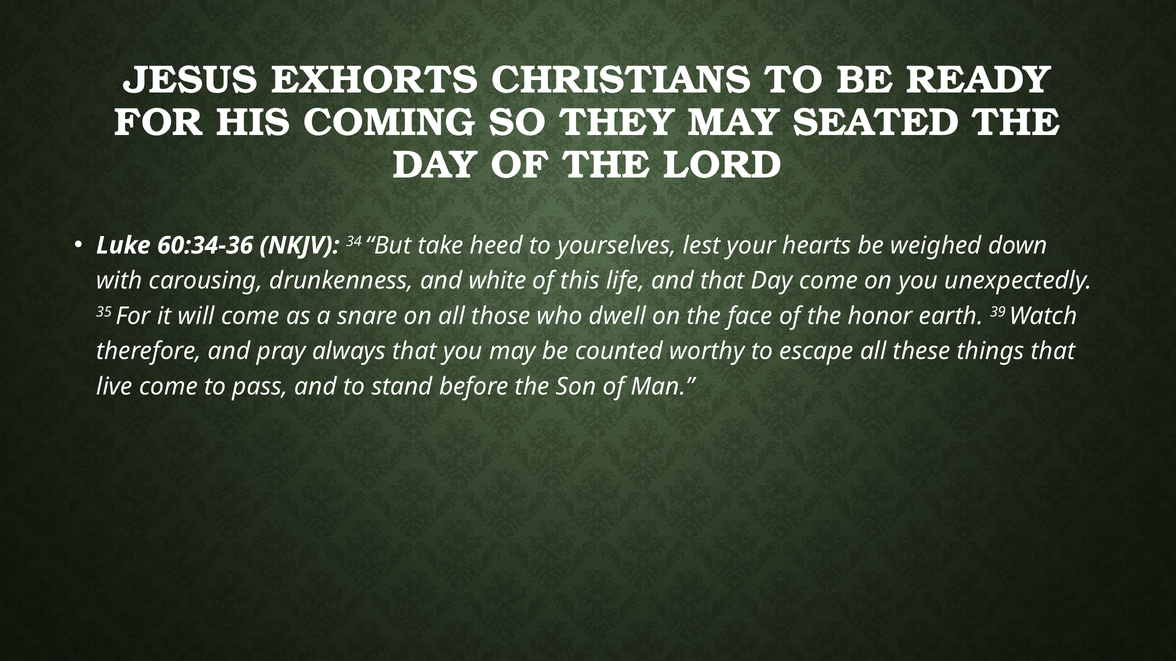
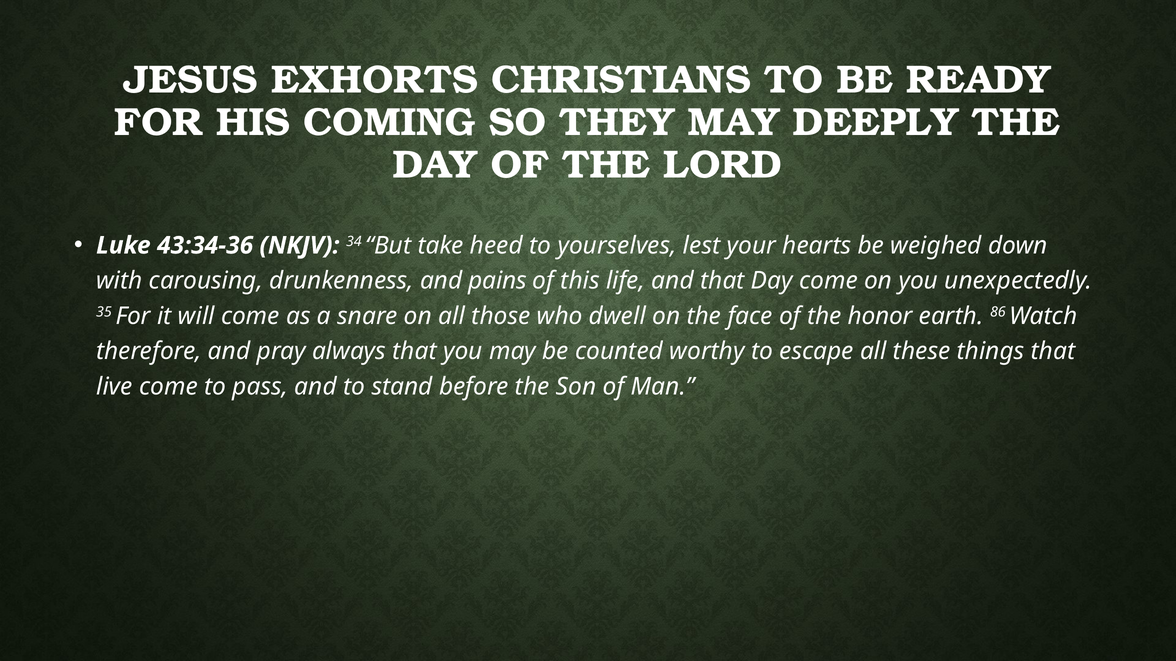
SEATED: SEATED -> DEEPLY
60:34-36: 60:34-36 -> 43:34-36
white: white -> pains
39: 39 -> 86
